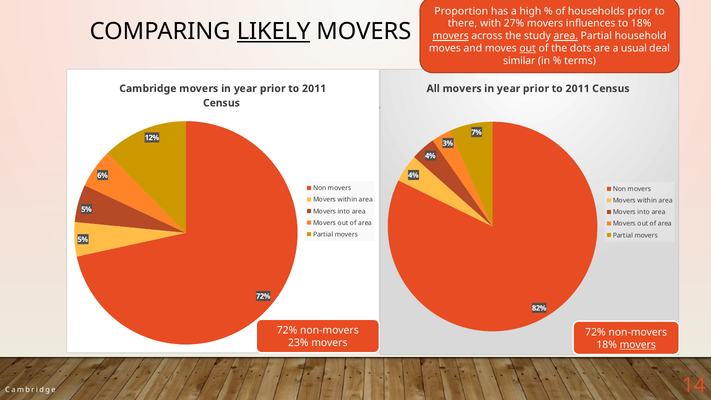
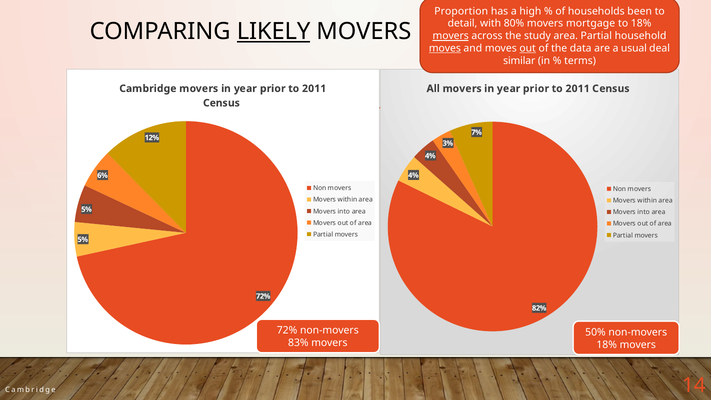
households prior: prior -> been
there: there -> detail
27%: 27% -> 80%
influences: influences -> mortgage
area at (566, 36) underline: present -> none
moves at (445, 48) underline: none -> present
dots: dots -> data
72% at (595, 332): 72% -> 50%
23%: 23% -> 83%
movers at (638, 345) underline: present -> none
